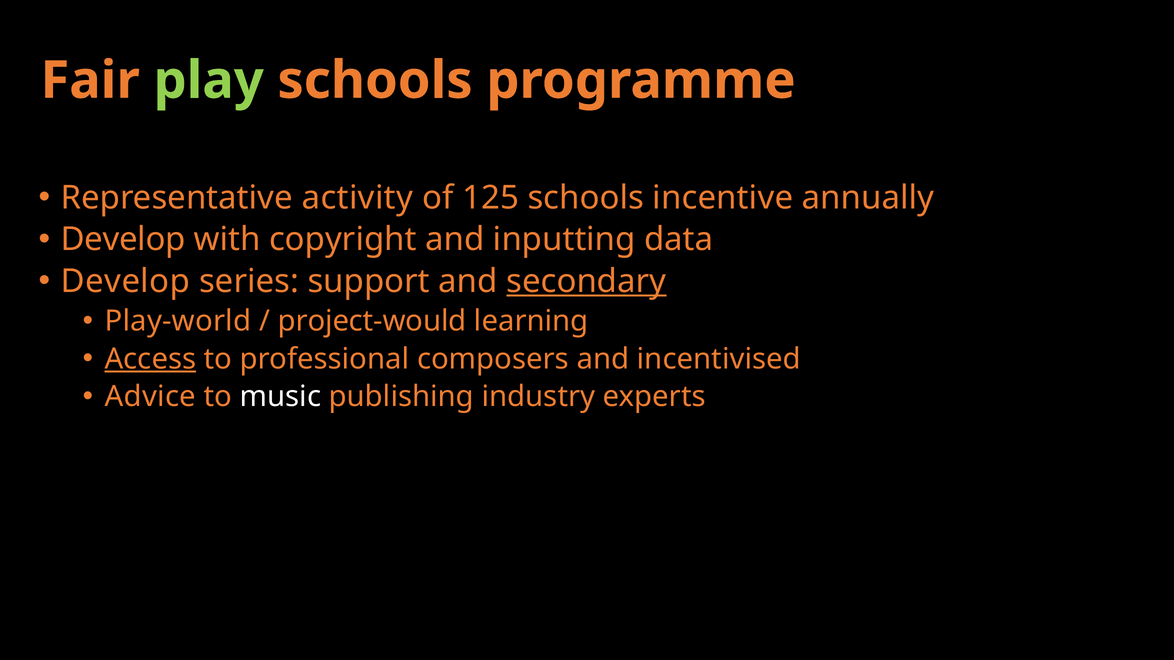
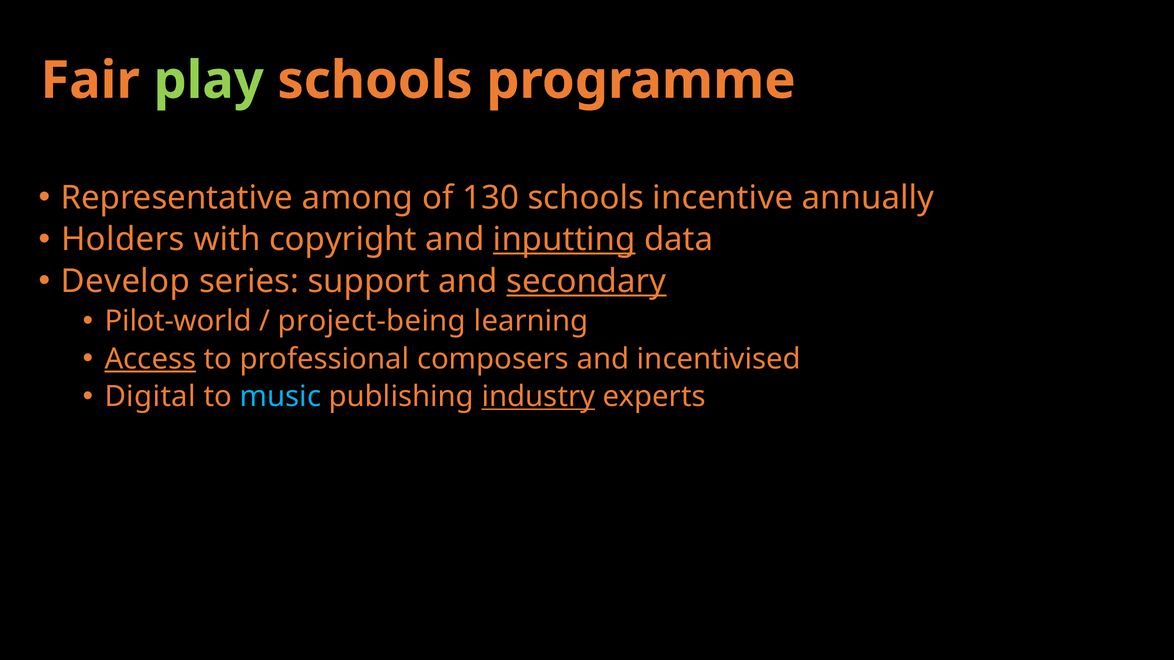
activity: activity -> among
125: 125 -> 130
Develop at (123, 240): Develop -> Holders
inputting underline: none -> present
Play-world: Play-world -> Pilot-world
project-would: project-would -> project-being
Advice: Advice -> Digital
music colour: white -> light blue
industry underline: none -> present
